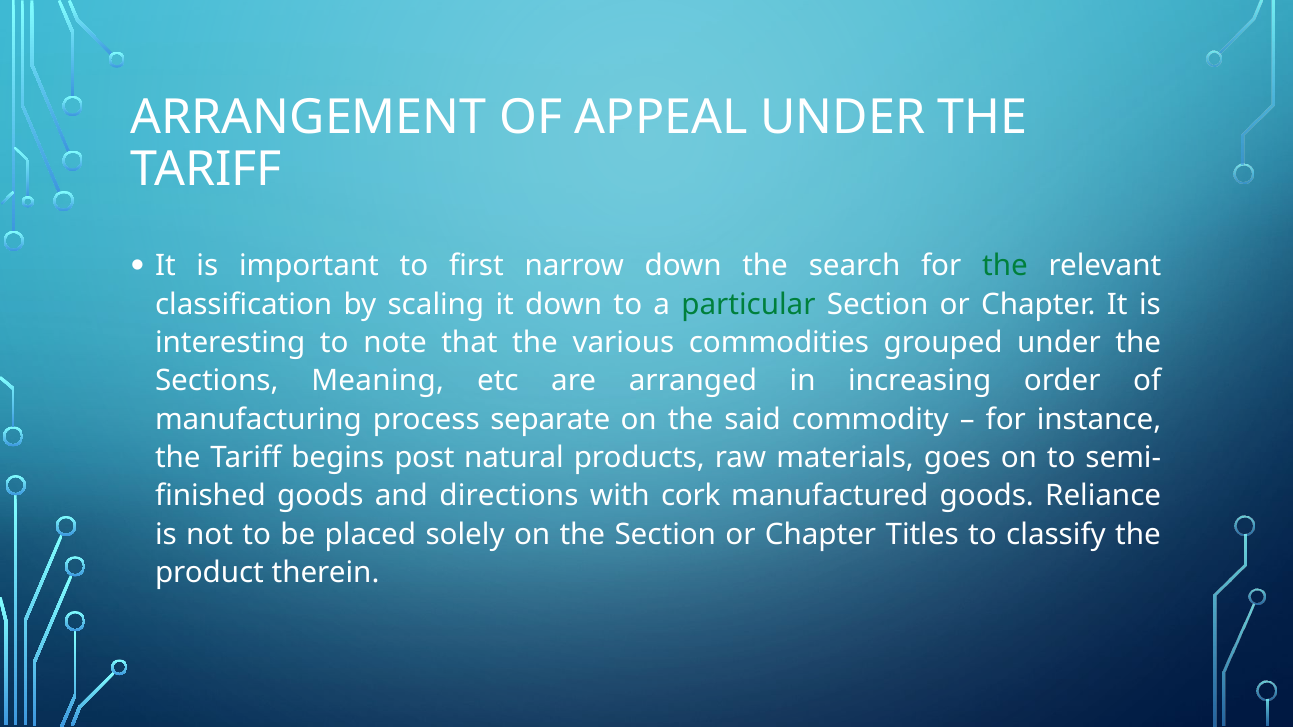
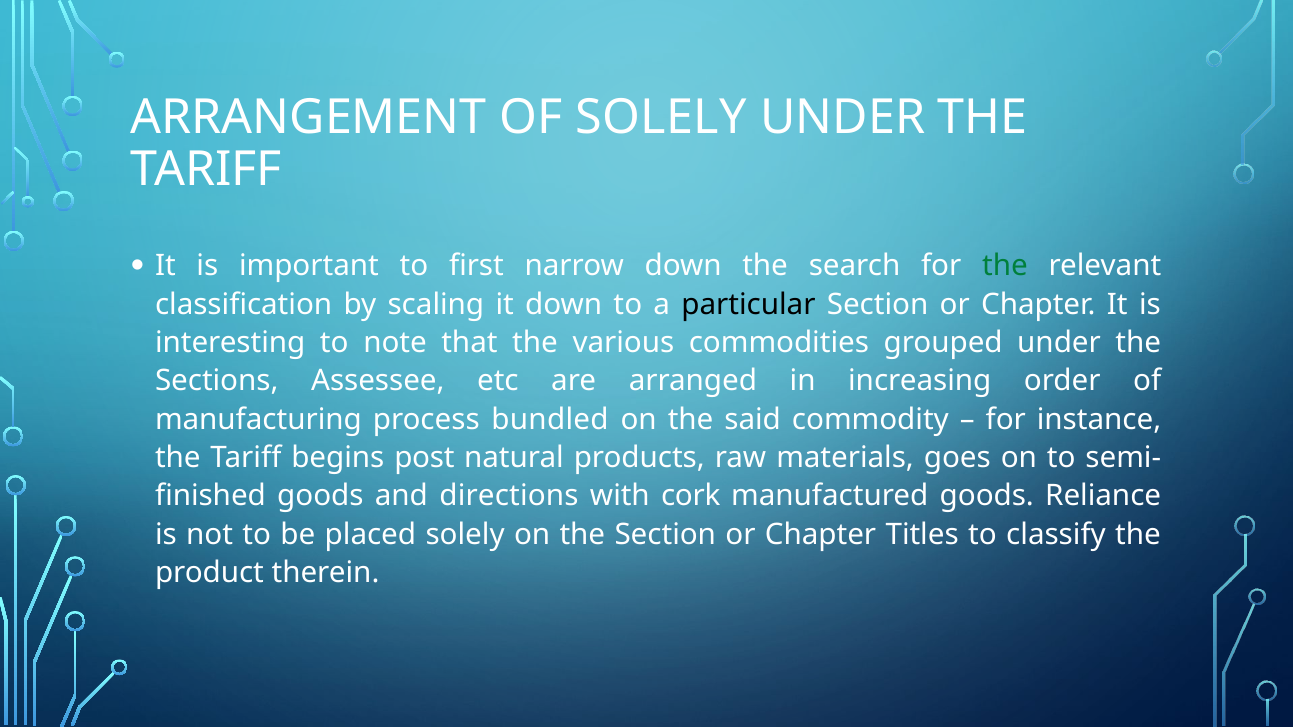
OF APPEAL: APPEAL -> SOLELY
particular colour: green -> black
Meaning: Meaning -> Assessee
separate: separate -> bundled
